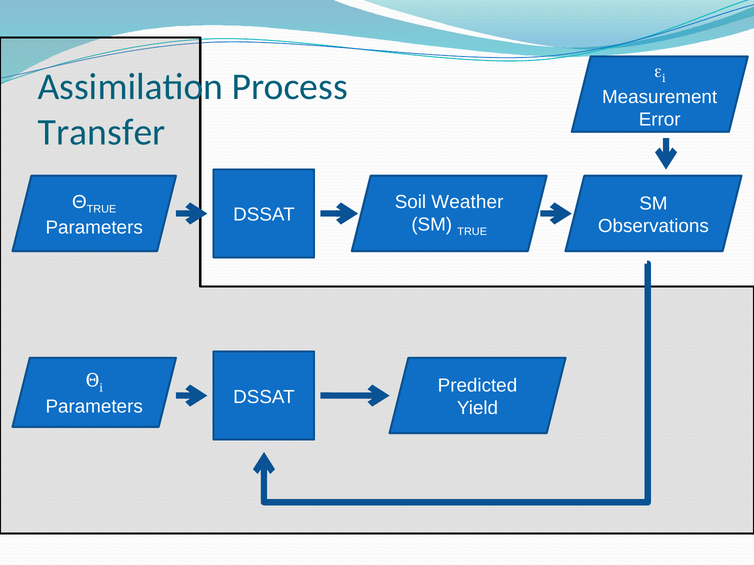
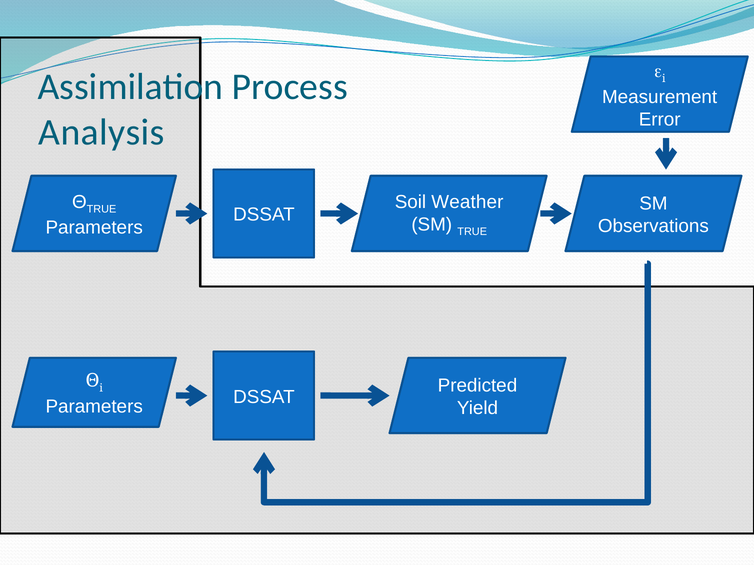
Transfer: Transfer -> Analysis
